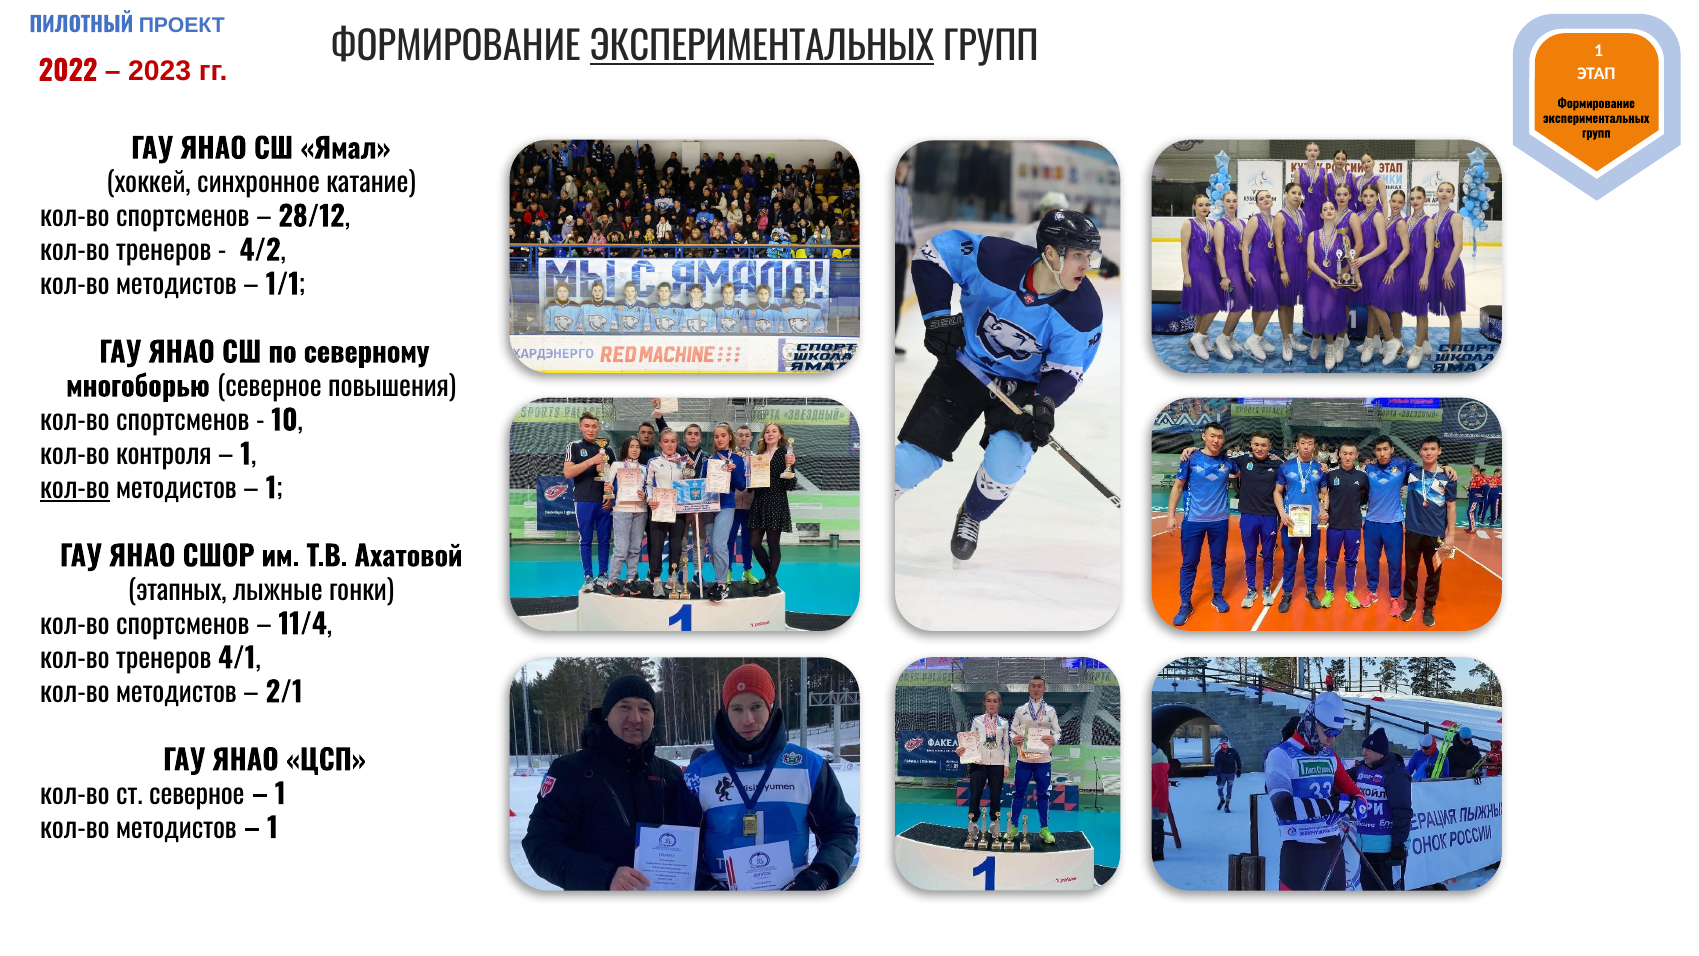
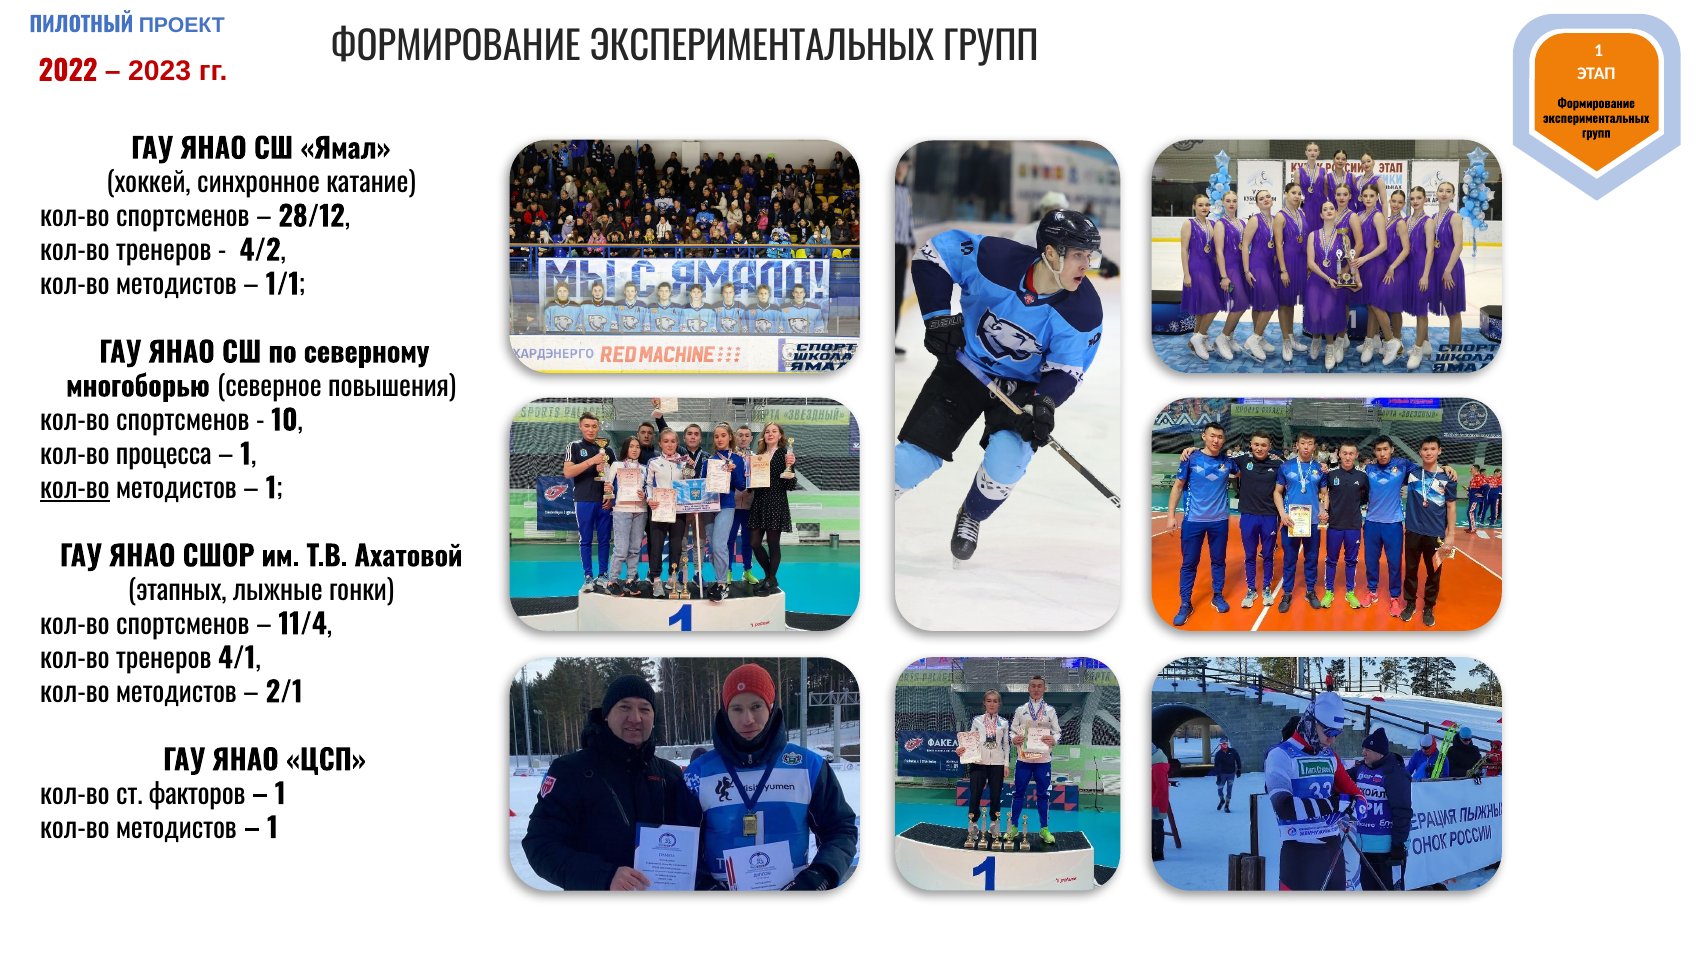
ЭКСПЕРИМЕНТАЛЬНЫХ at (762, 47) underline: present -> none
контроля: контроля -> процесса
ст северное: северное -> факторов
